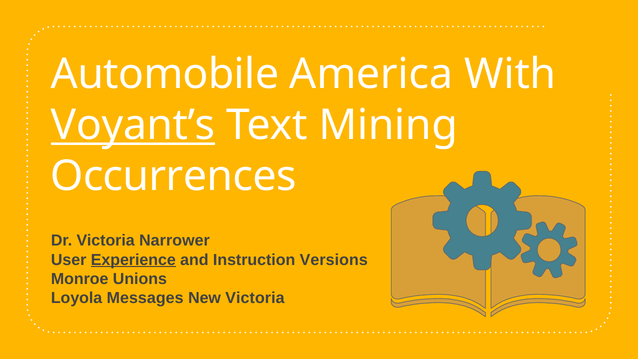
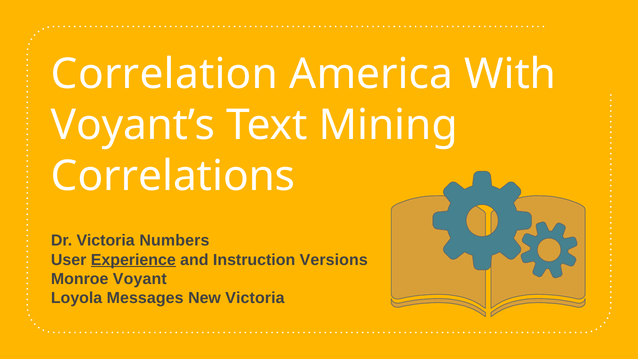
Automobile: Automobile -> Correlation
Voyant’s underline: present -> none
Occurrences: Occurrences -> Correlations
Narrower: Narrower -> Numbers
Unions: Unions -> Voyant
